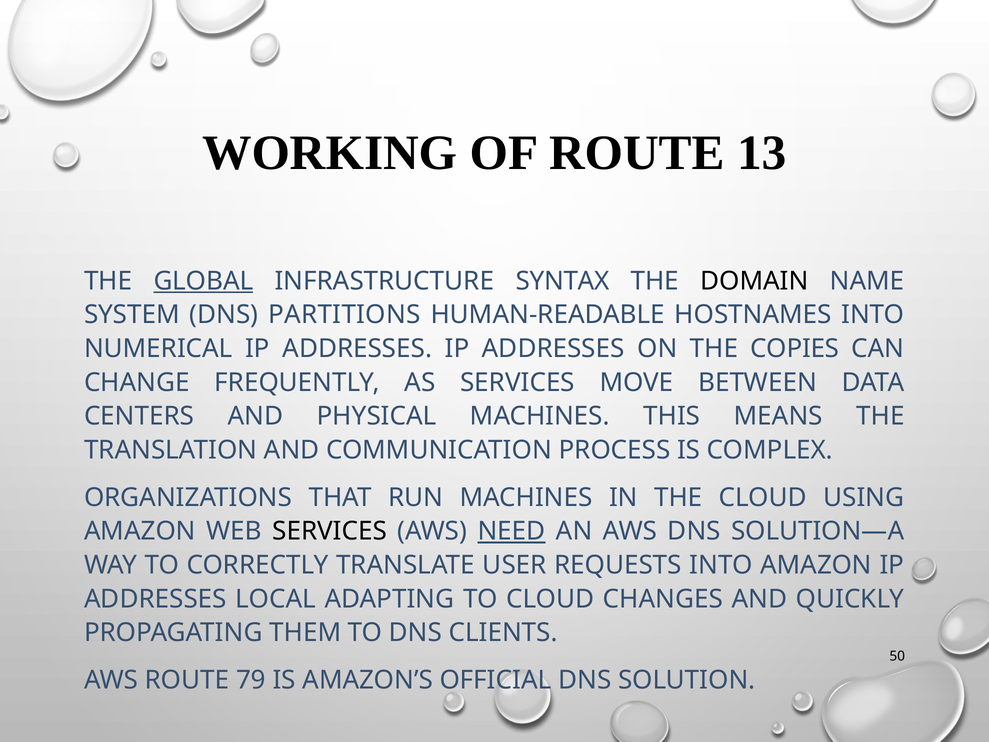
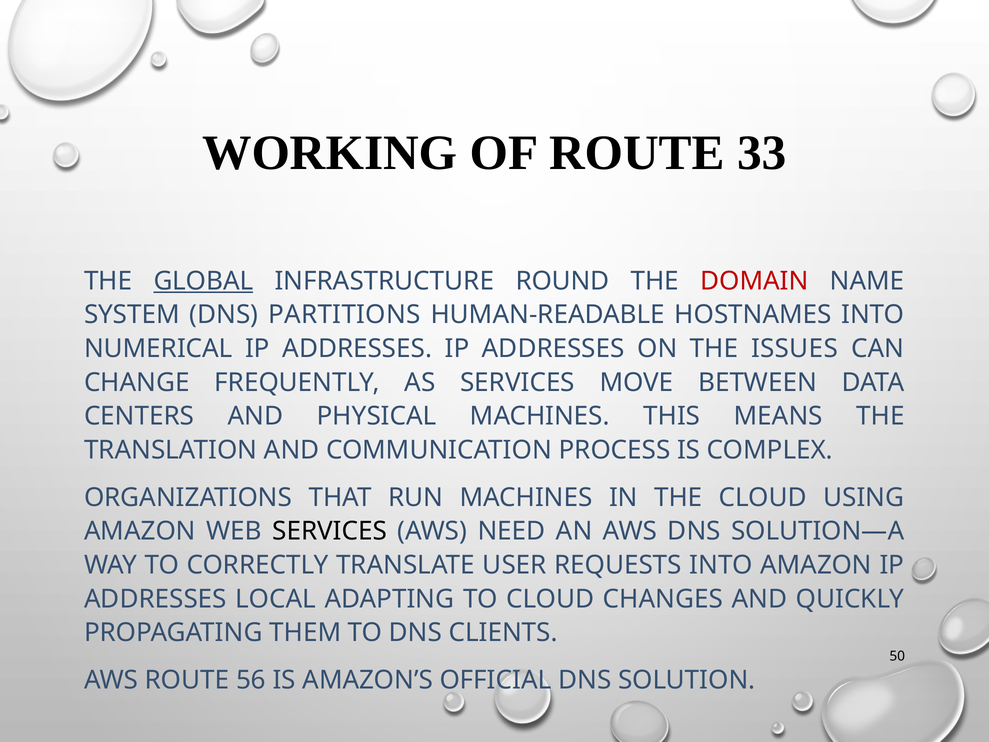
13: 13 -> 33
SYNTAX: SYNTAX -> ROUND
DOMAIN colour: black -> red
COPIES: COPIES -> ISSUES
NEED underline: present -> none
79: 79 -> 56
